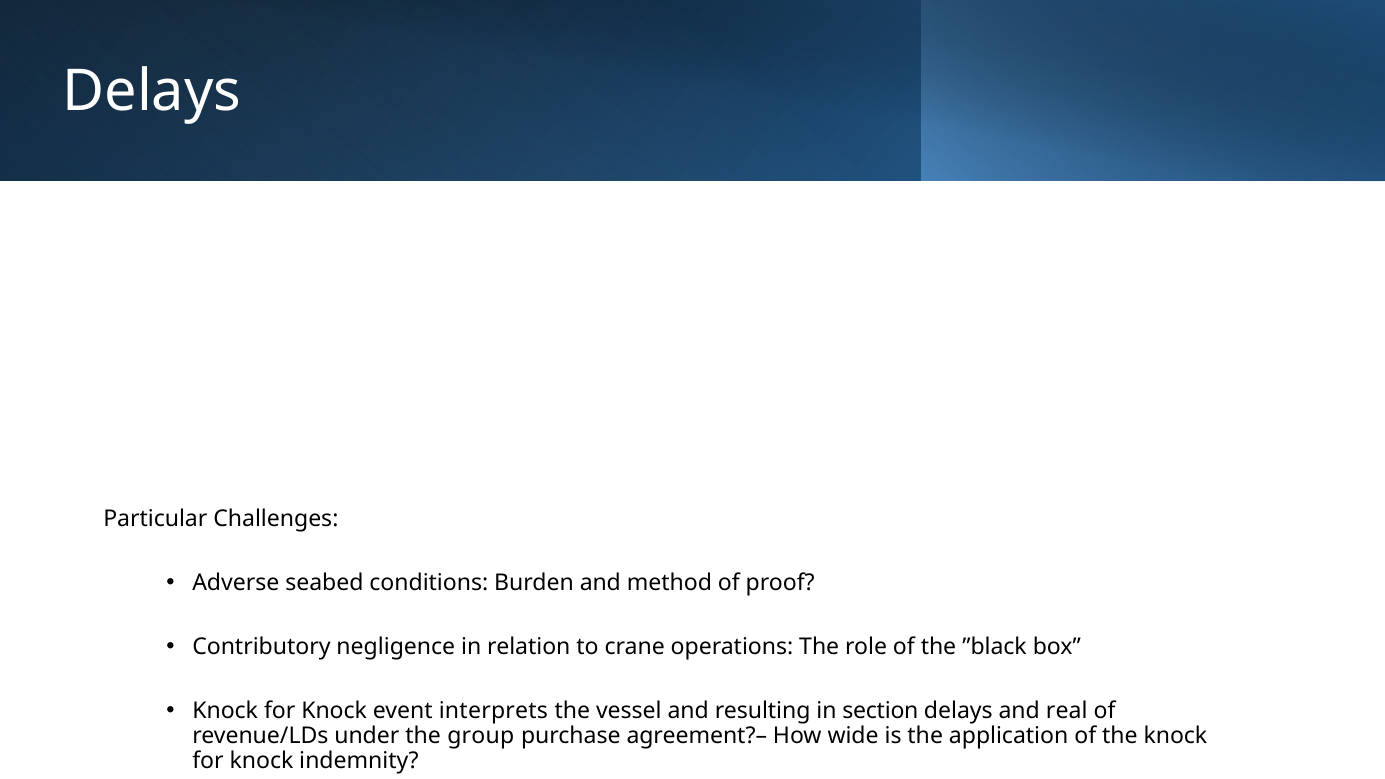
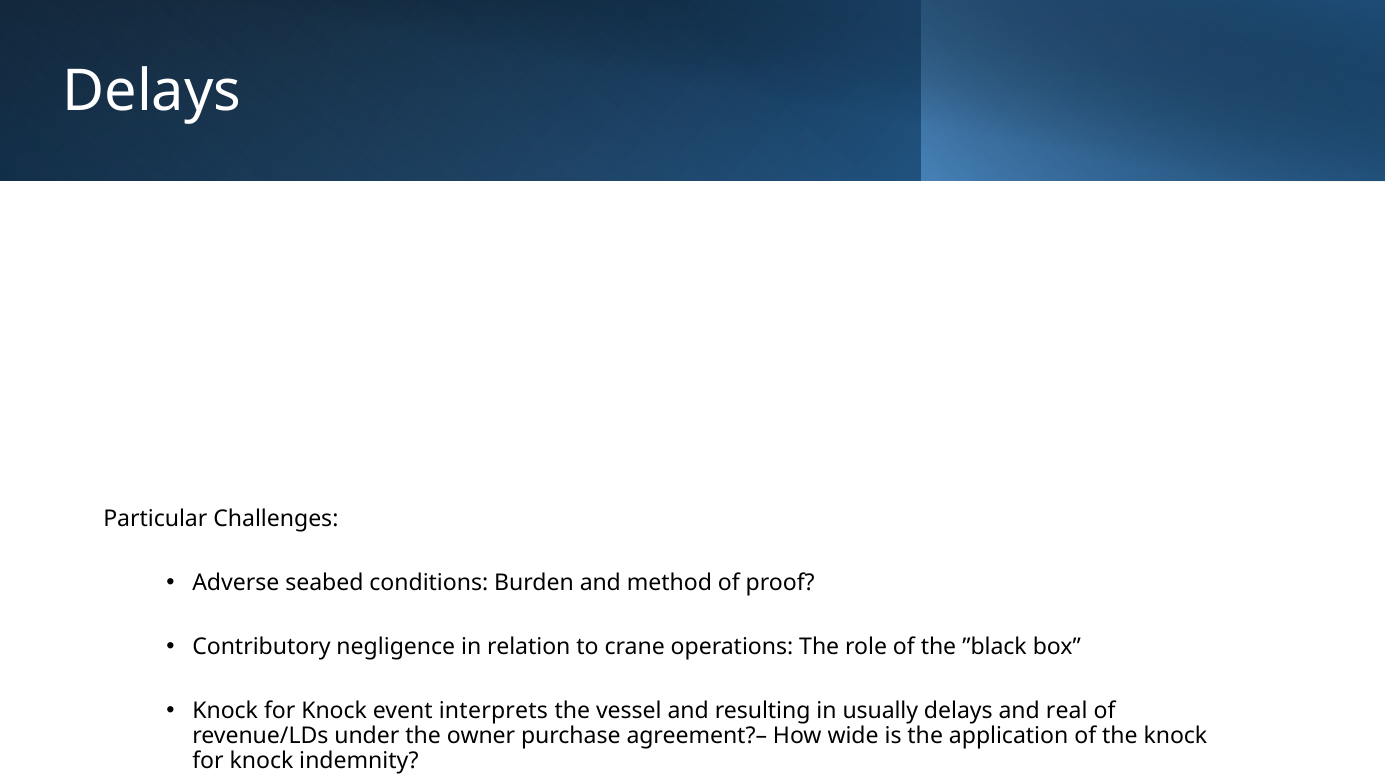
section: section -> usually
group: group -> owner
